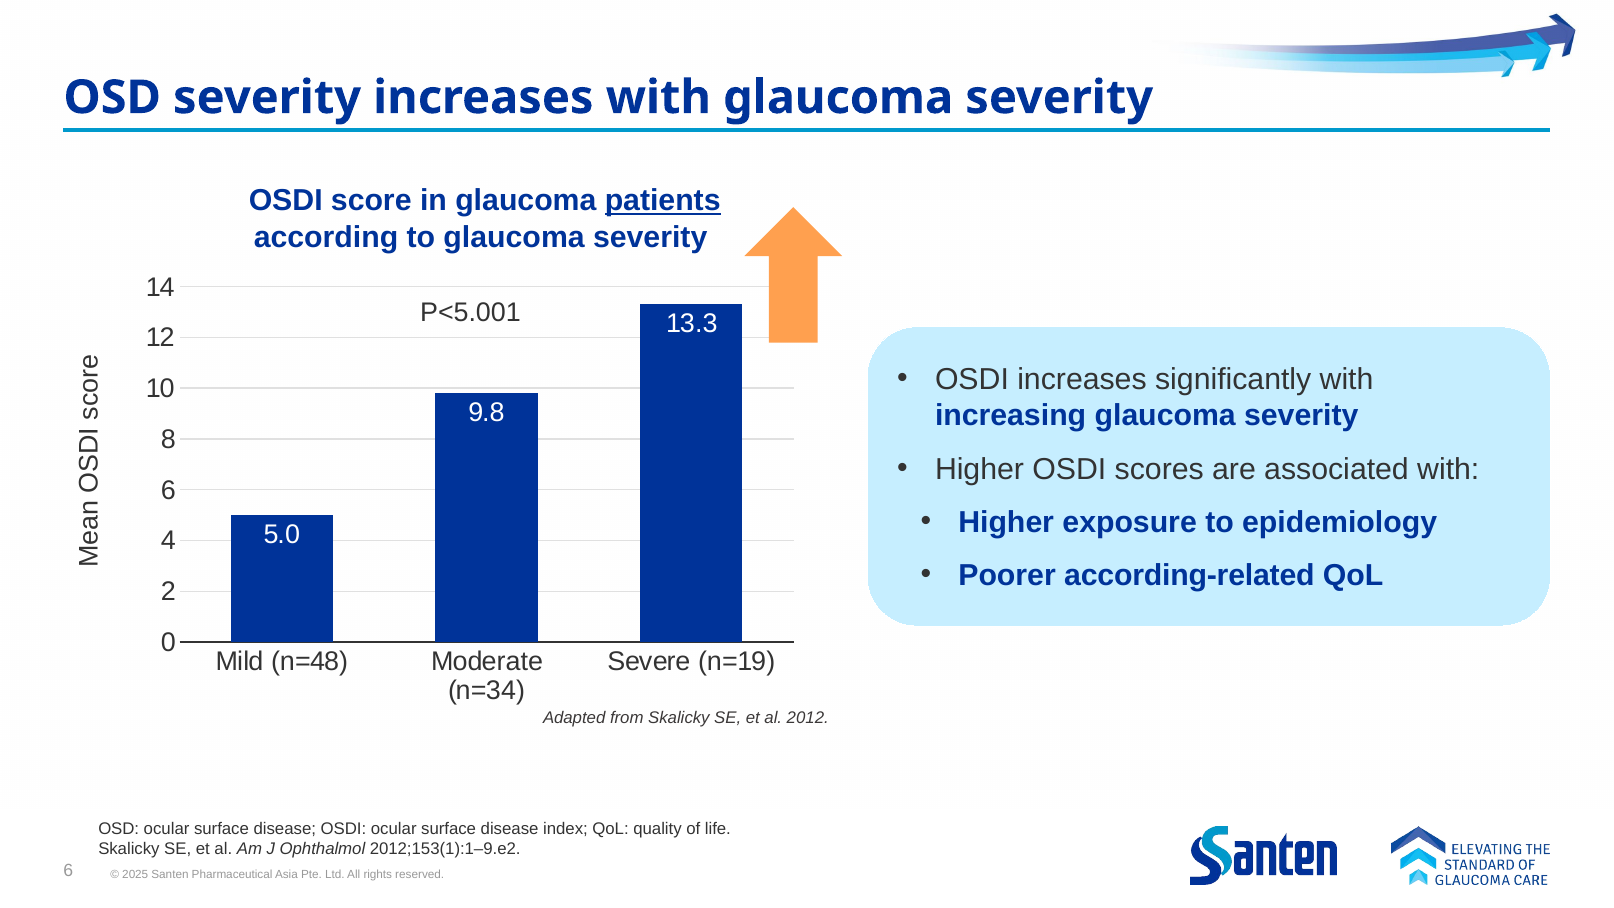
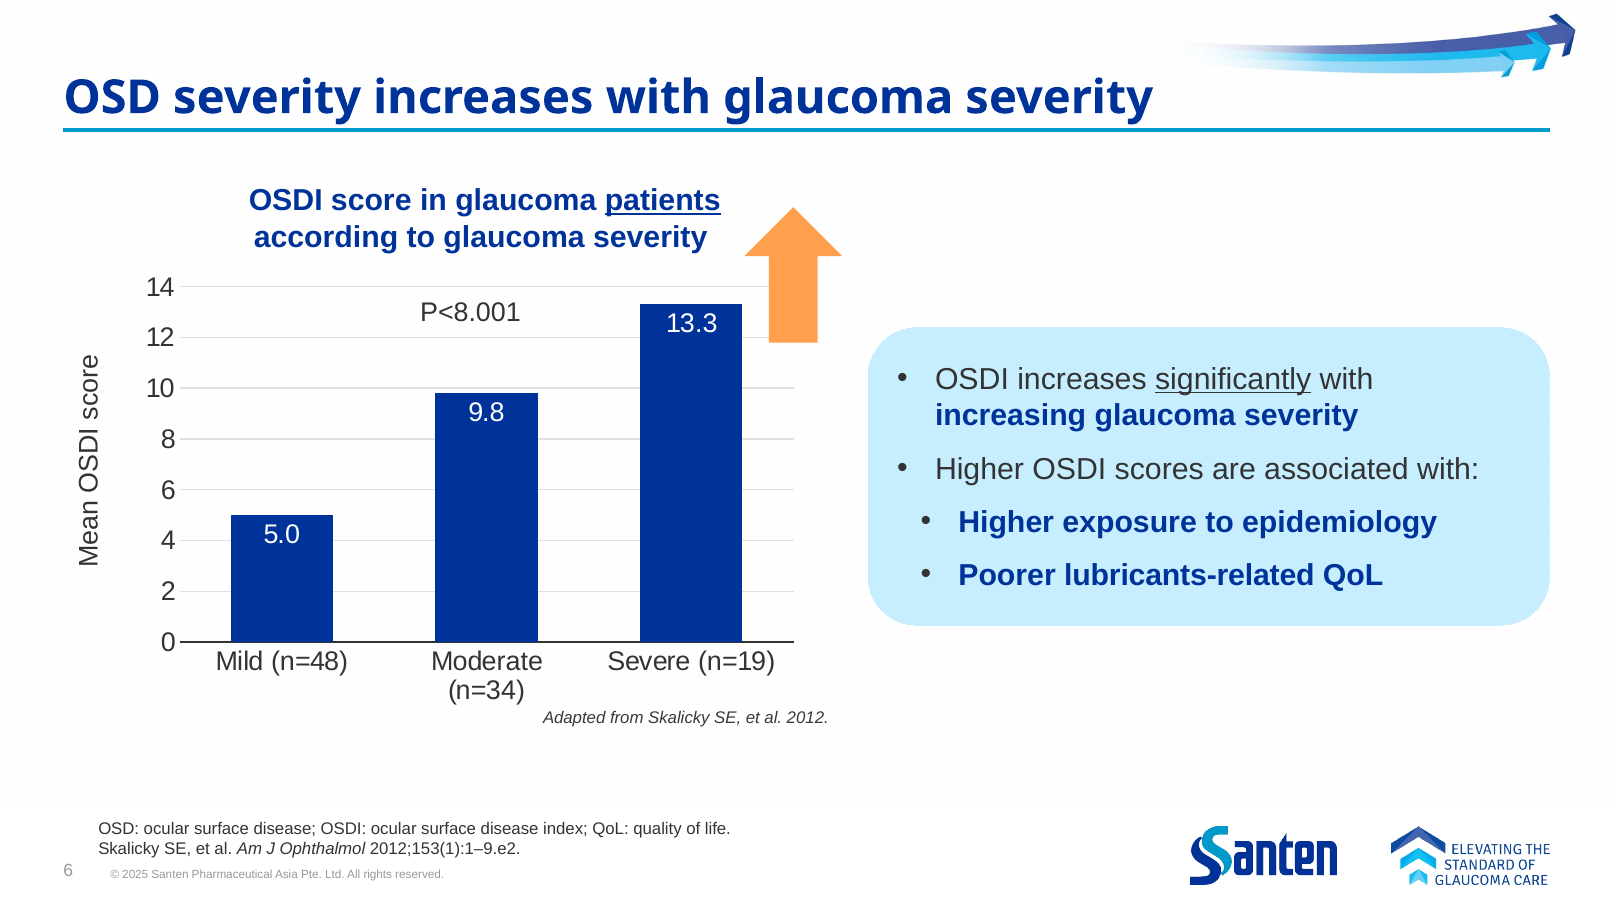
P<5.001: P<5.001 -> P<8.001
significantly underline: none -> present
according-related: according-related -> lubricants-related
